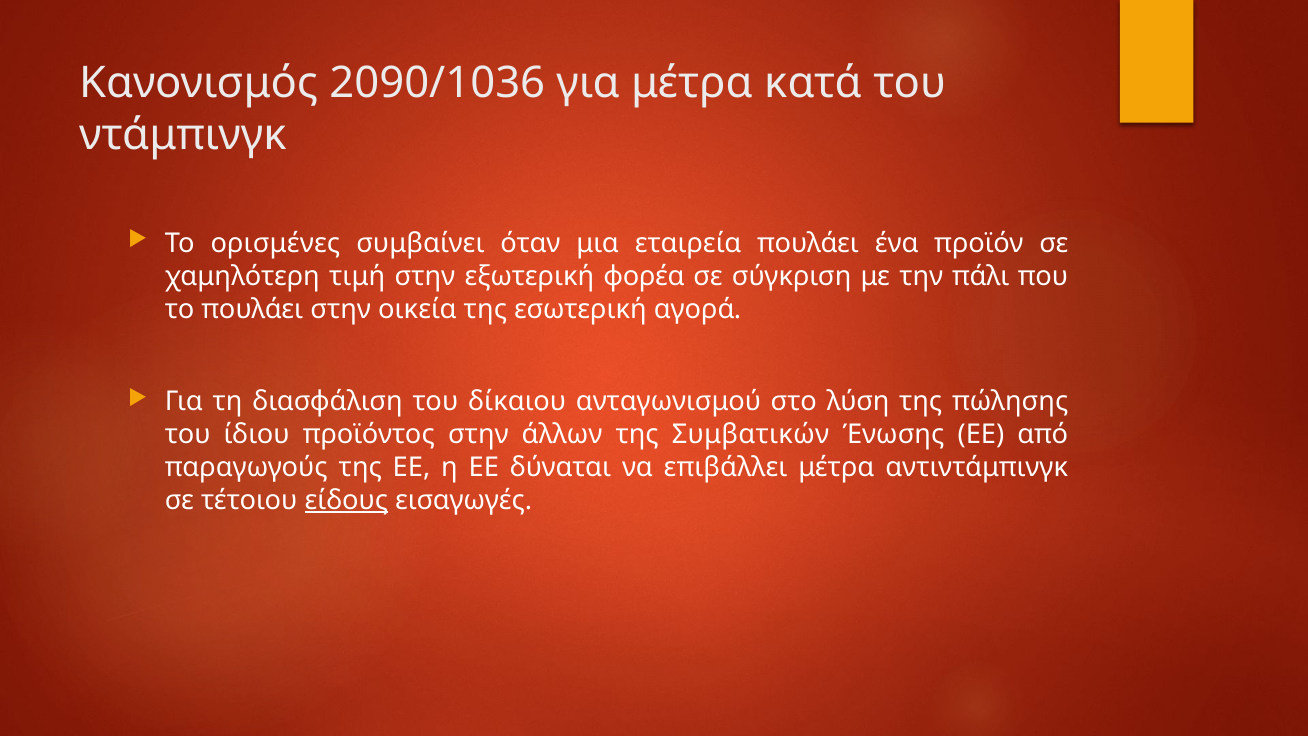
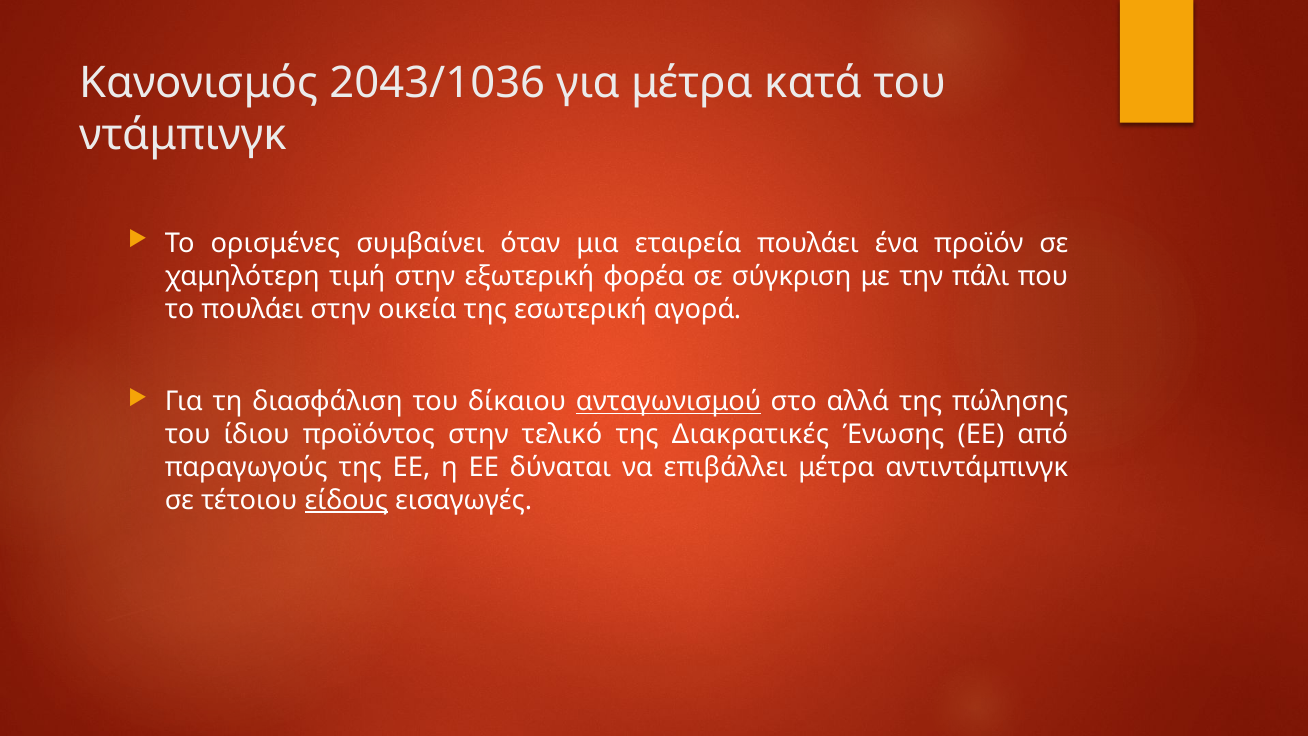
2090/1036: 2090/1036 -> 2043/1036
ανταγωνισμού underline: none -> present
λύση: λύση -> αλλά
άλλων: άλλων -> τελικό
Συμβατικών: Συμβατικών -> Διακρατικές
